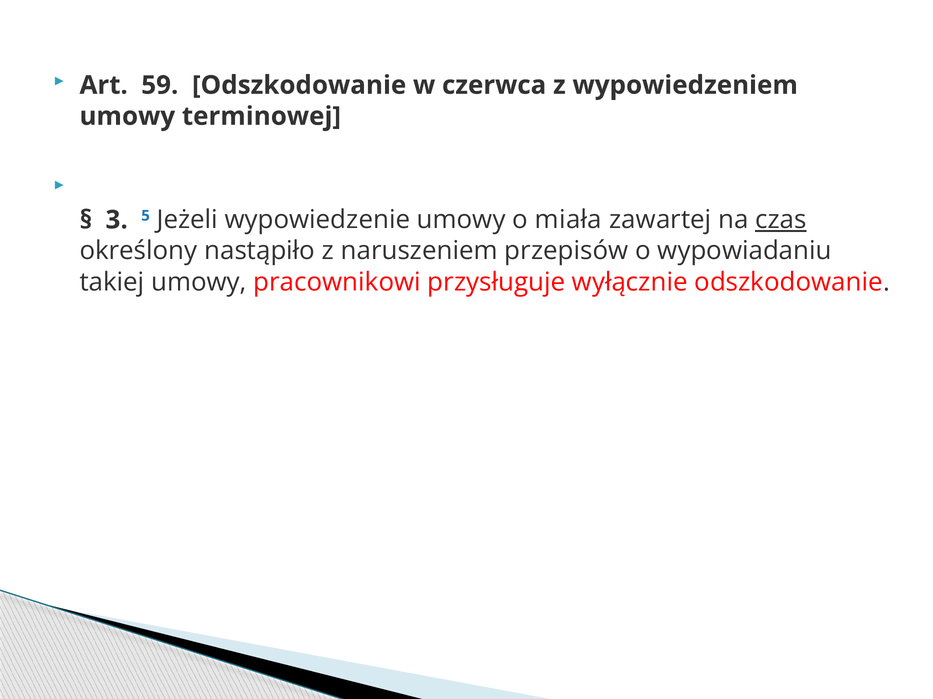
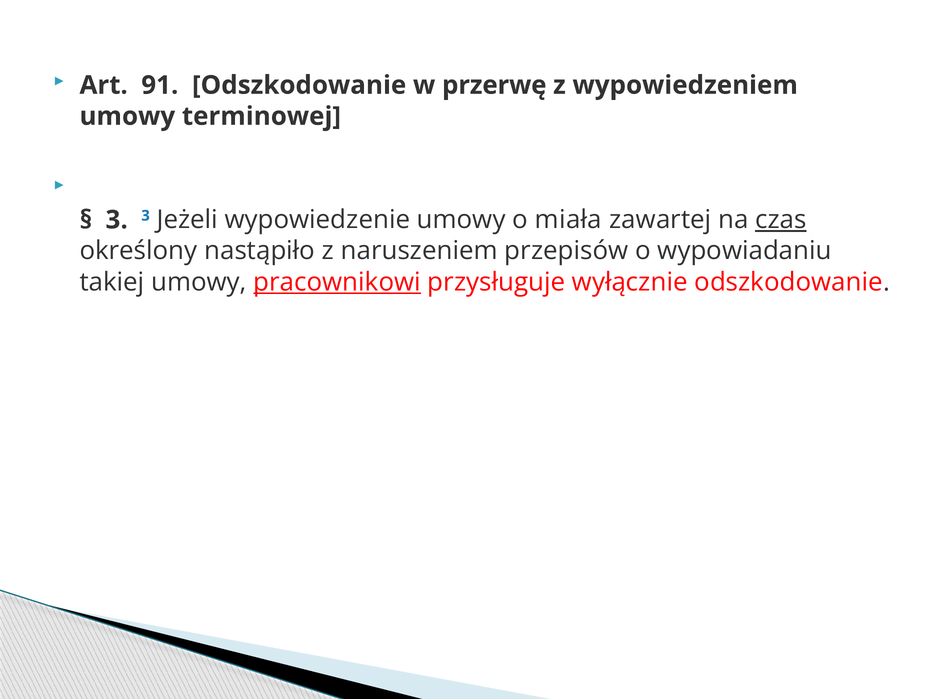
59: 59 -> 91
czerwca: czerwca -> przerwę
3 5: 5 -> 3
pracownikowi underline: none -> present
